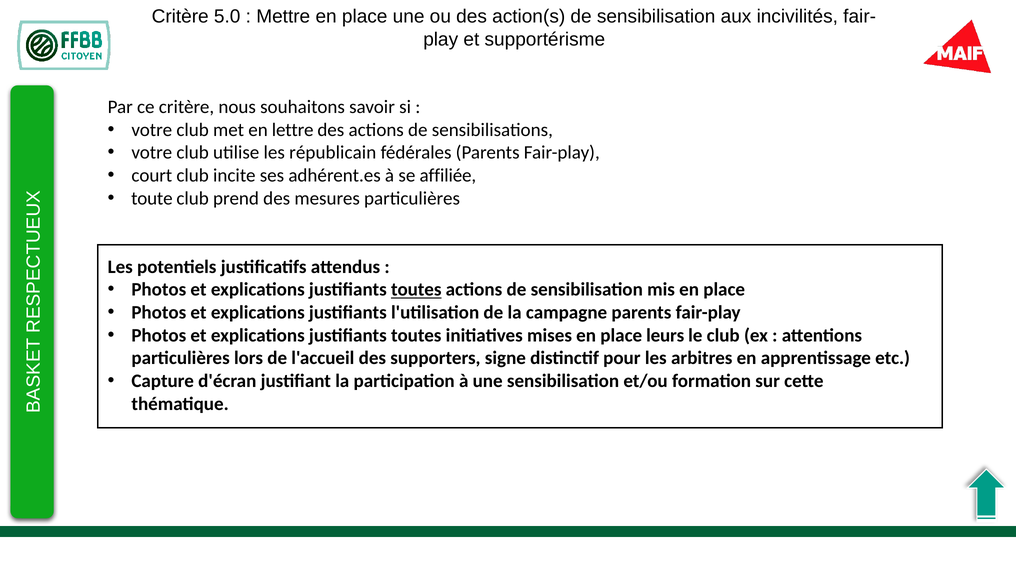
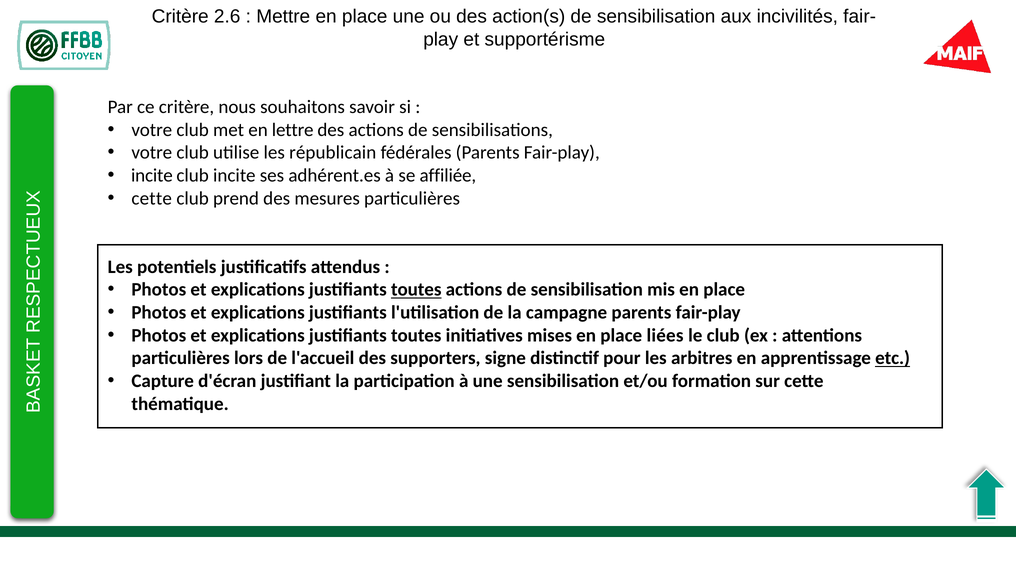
5.0: 5.0 -> 2.6
court at (152, 176): court -> incite
toute at (152, 198): toute -> cette
leurs: leurs -> liées
etc underline: none -> present
